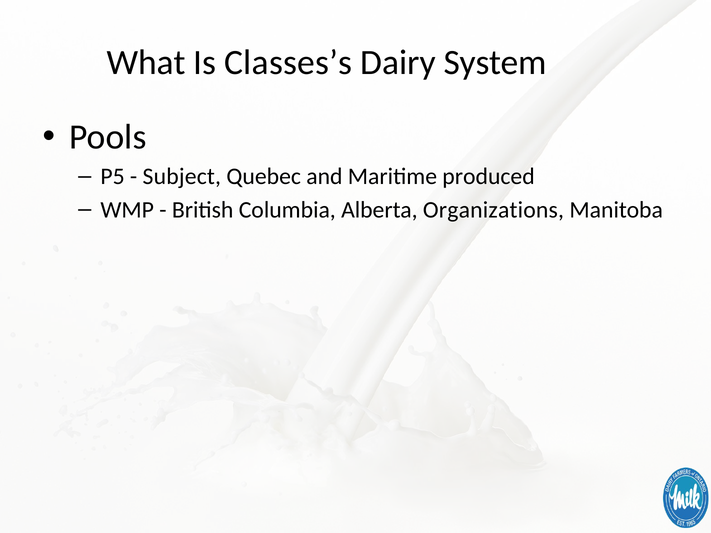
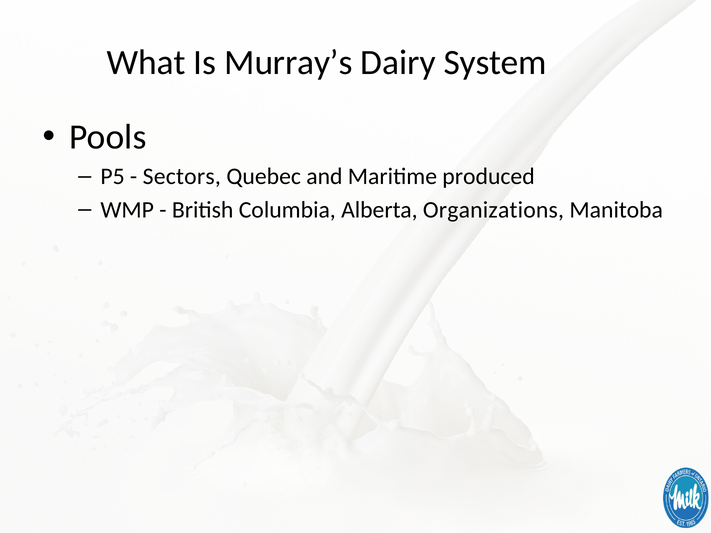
Classes’s: Classes’s -> Murray’s
Subject: Subject -> Sectors
